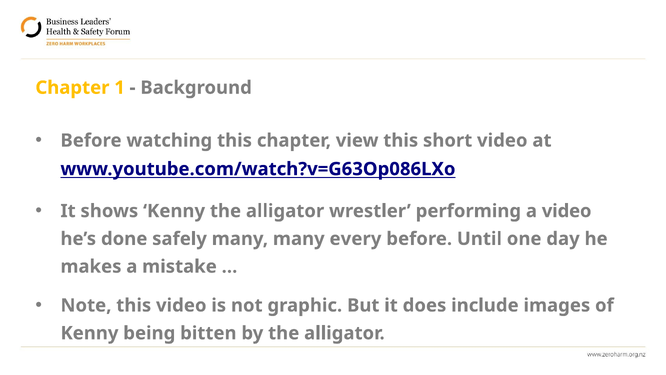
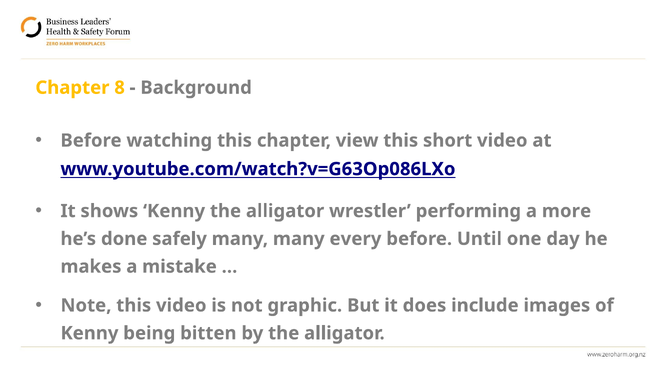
1: 1 -> 8
a video: video -> more
